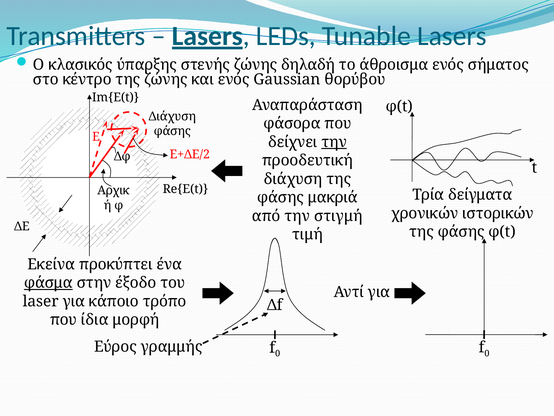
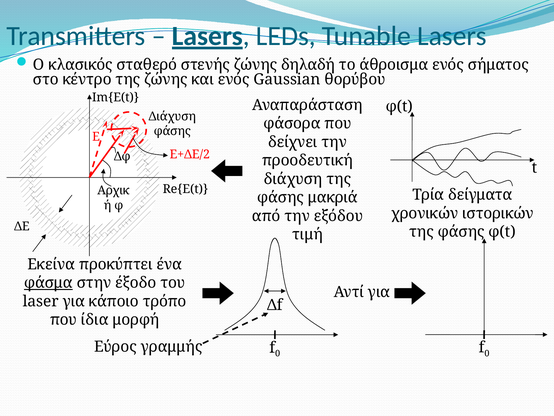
ύπαρξης: ύπαρξης -> σταθερό
την at (334, 142) underline: present -> none
στιγμή: στιγμή -> εξόδου
